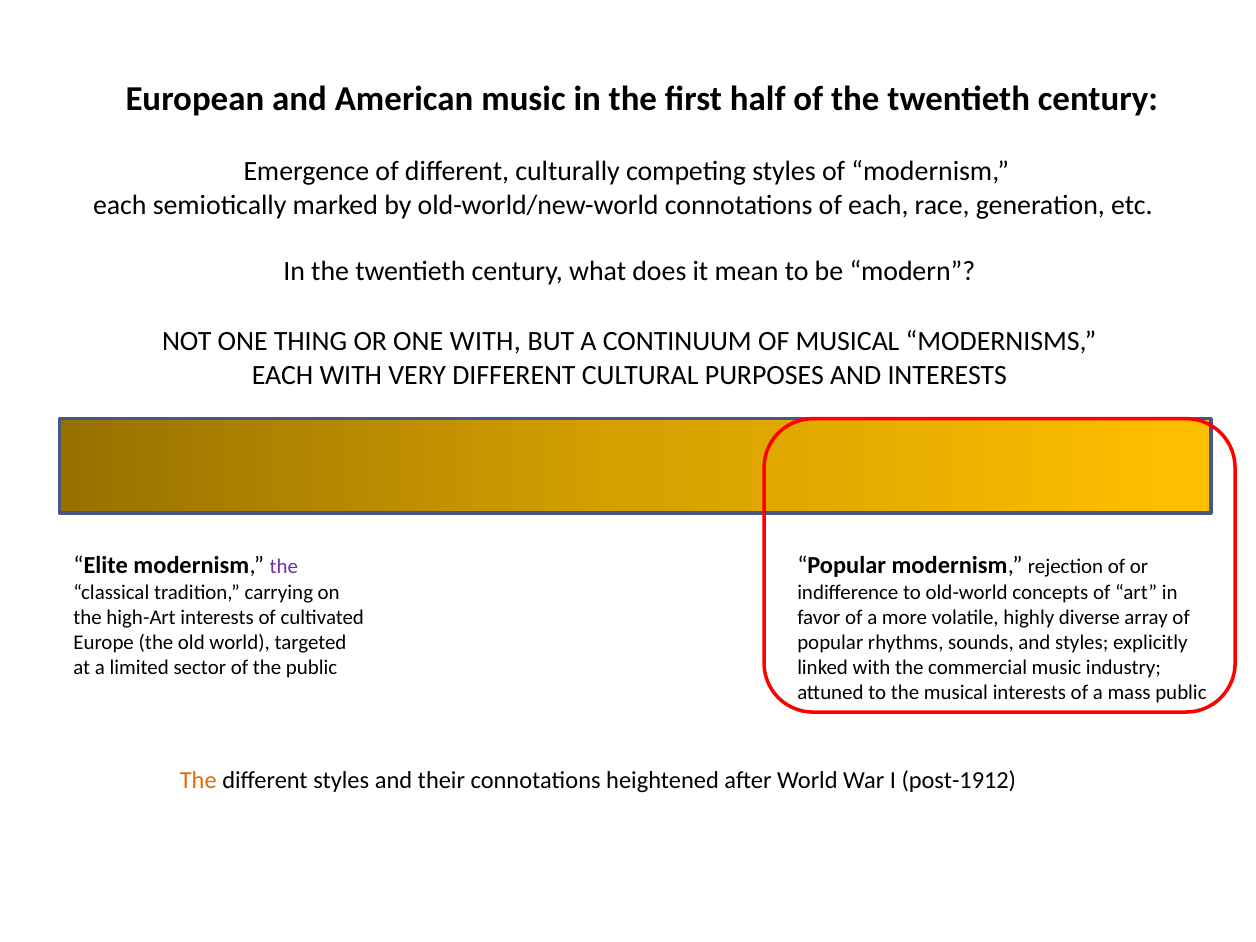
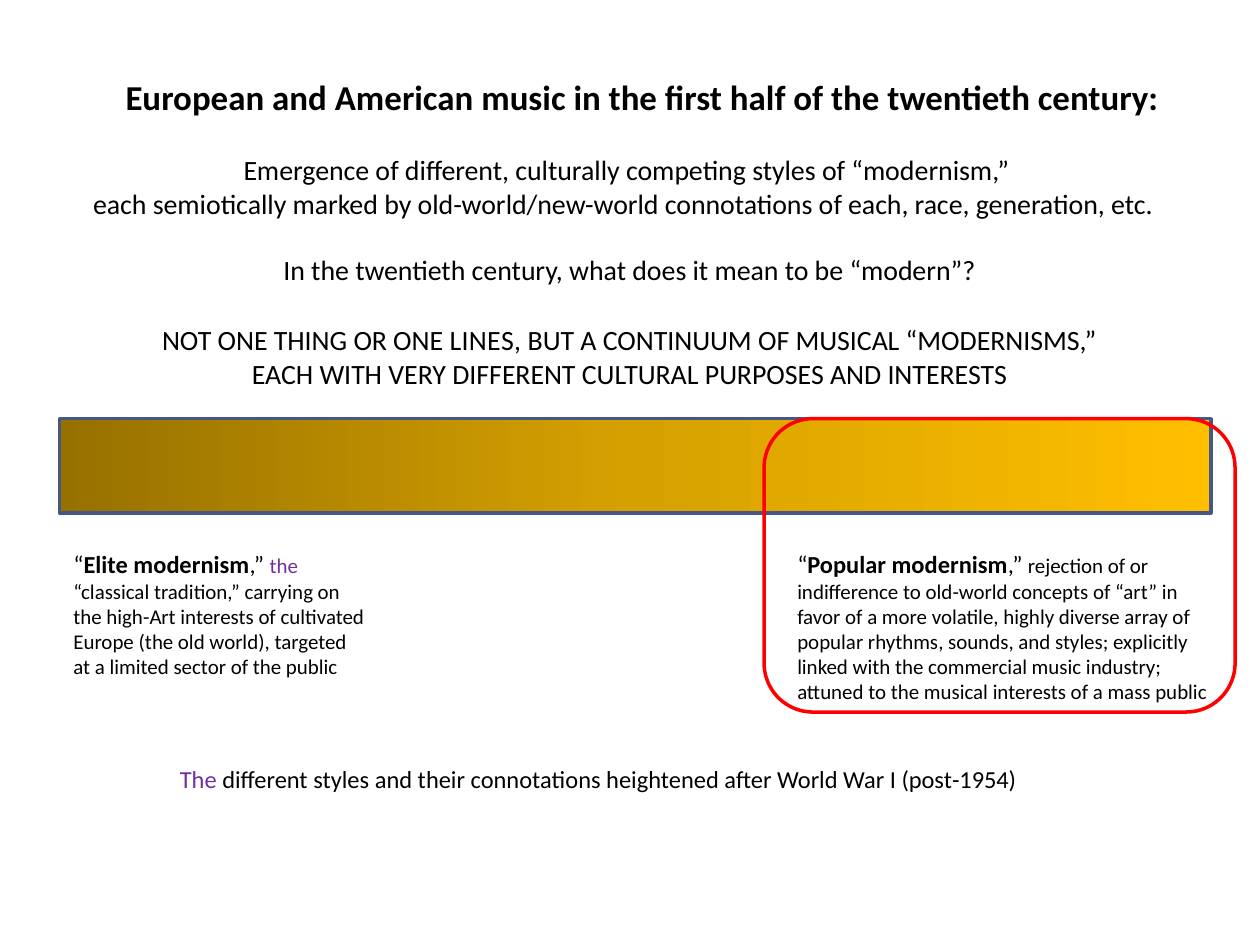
ONE WITH: WITH -> LINES
The at (198, 780) colour: orange -> purple
post-1912: post-1912 -> post-1954
